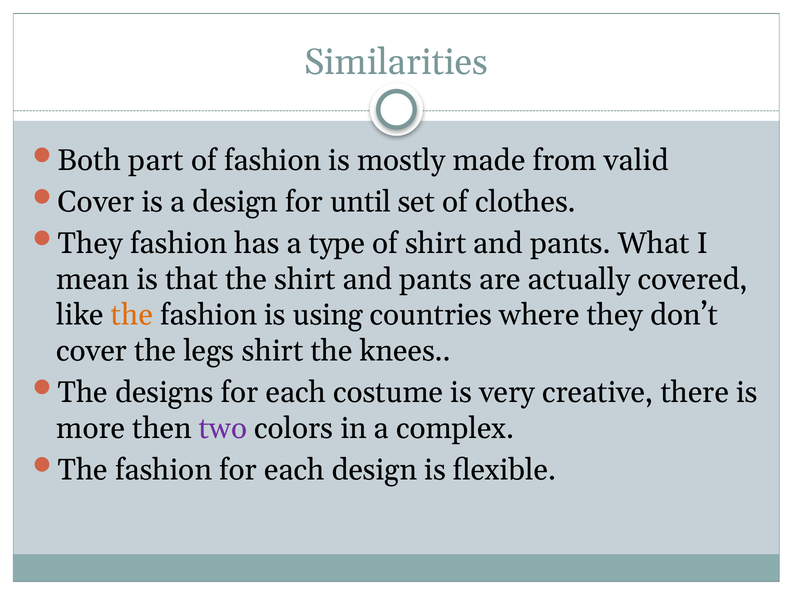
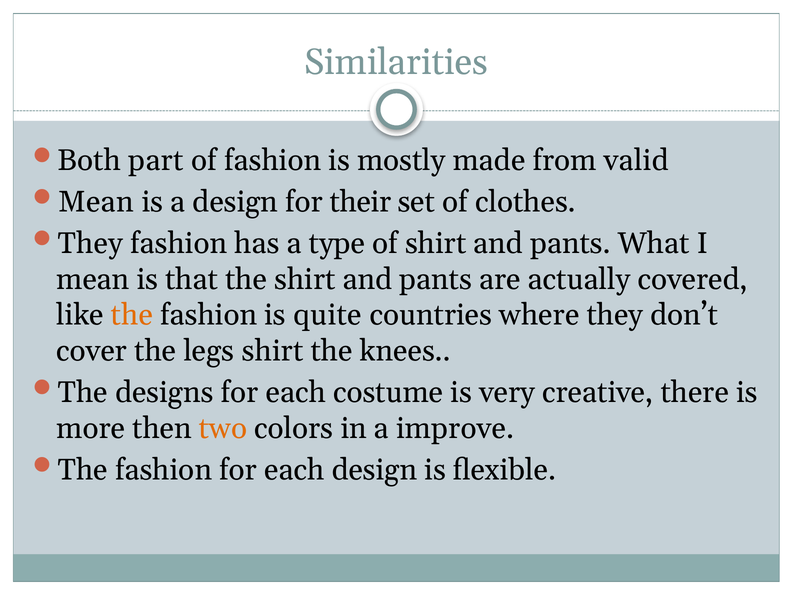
Cover at (96, 202): Cover -> Mean
until: until -> their
using: using -> quite
two colour: purple -> orange
complex: complex -> improve
